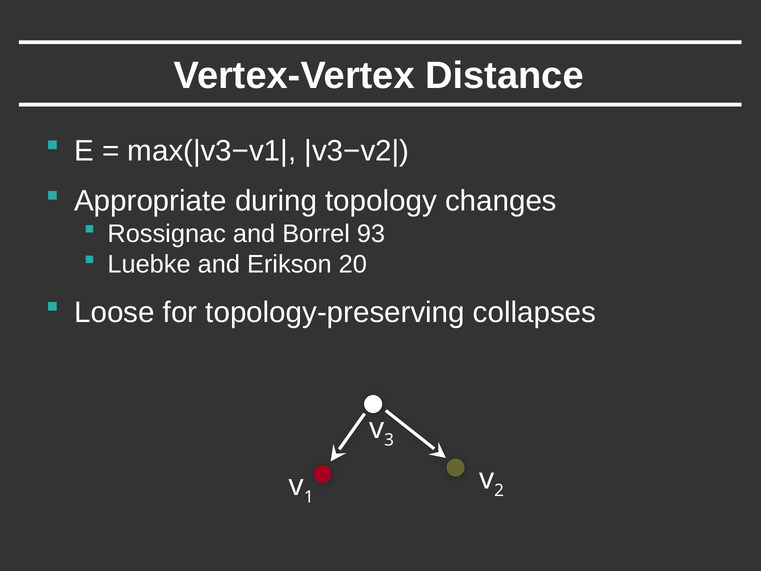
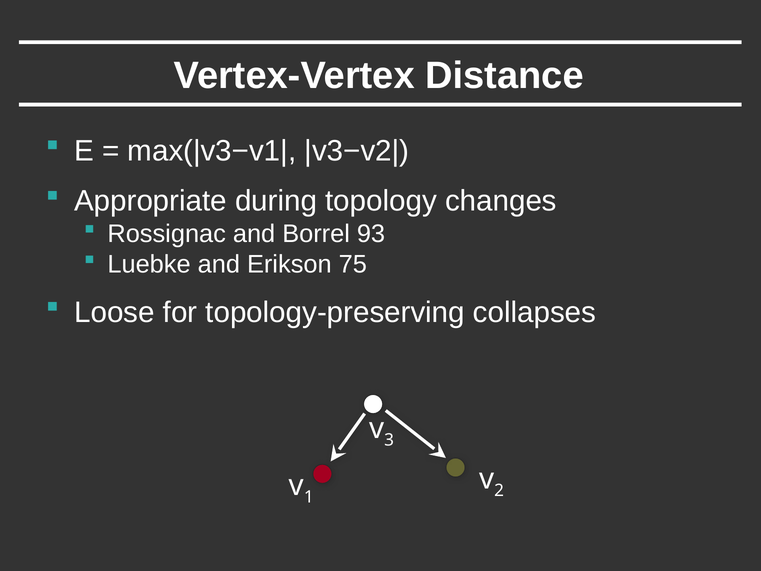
20: 20 -> 75
